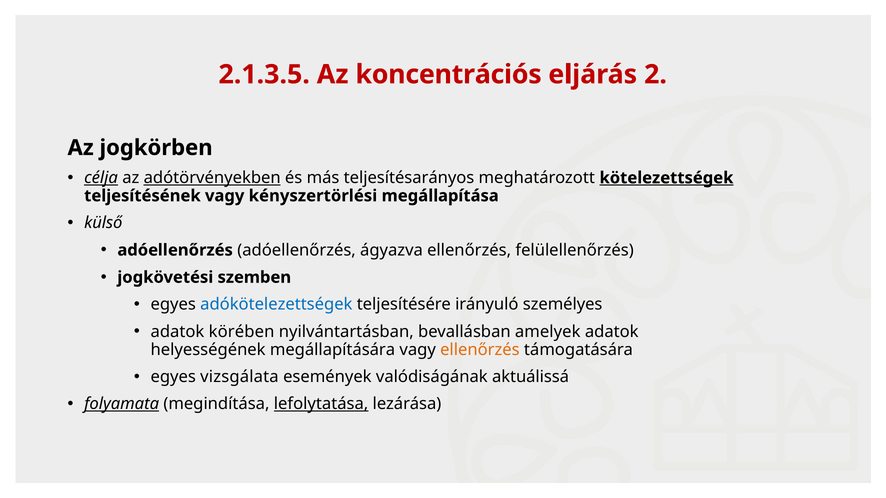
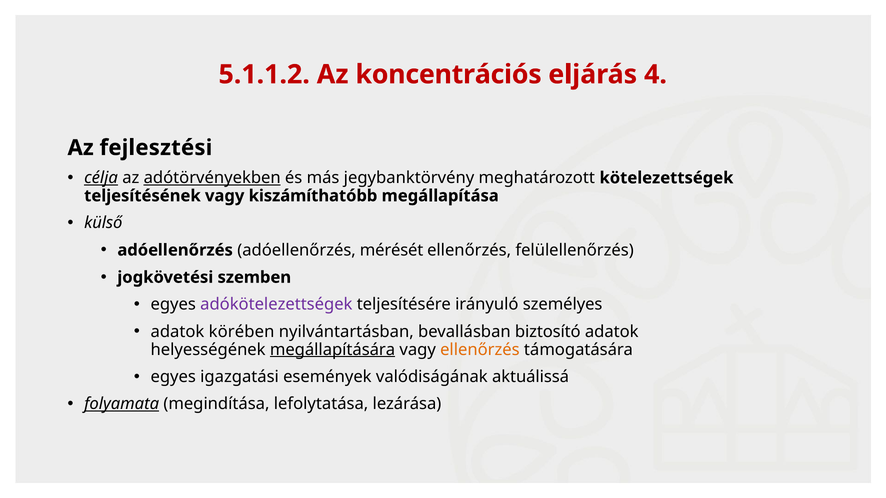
2.1.3.5: 2.1.3.5 -> 5.1.1.2
2: 2 -> 4
jogkörben: jogkörben -> fejlesztési
teljesítésarányos: teljesítésarányos -> jegybanktörvény
kötelezettségek underline: present -> none
kényszertörlési: kényszertörlési -> kiszámíthatóbb
ágyazva: ágyazva -> mérését
adókötelezettségek colour: blue -> purple
amelyek: amelyek -> biztosító
megállapítására underline: none -> present
vizsgálata: vizsgálata -> igazgatási
lefolytatása underline: present -> none
